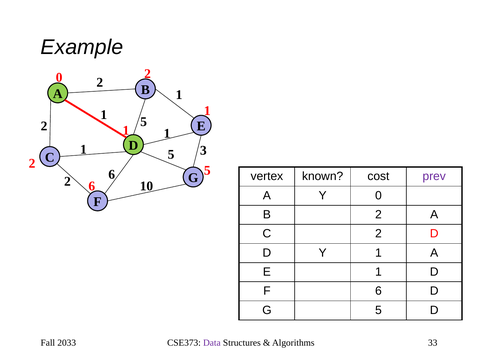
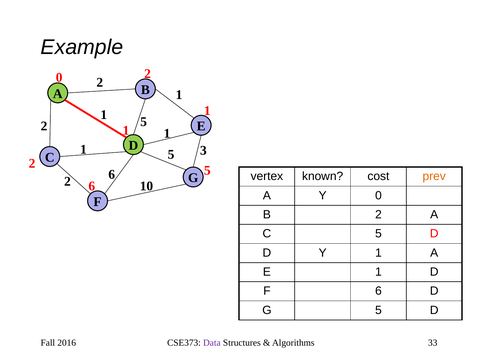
prev colour: purple -> orange
C 2: 2 -> 5
2033: 2033 -> 2016
